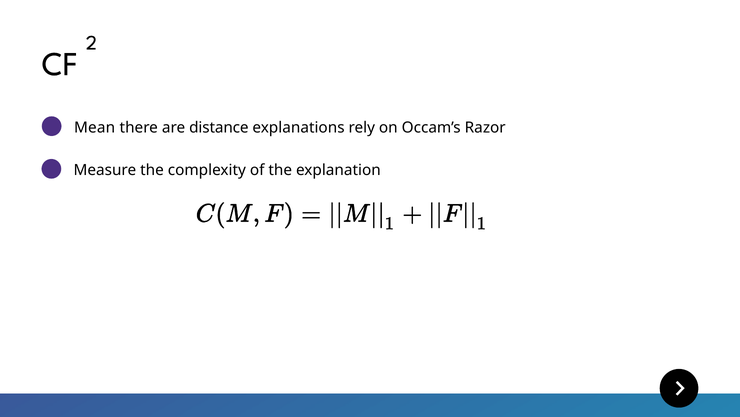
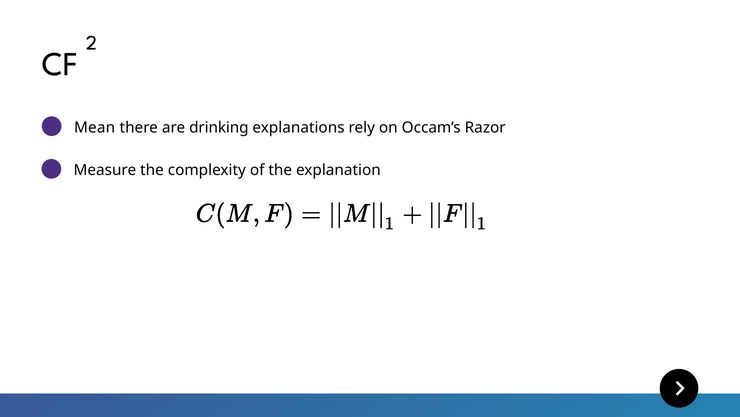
distance: distance -> drinking
